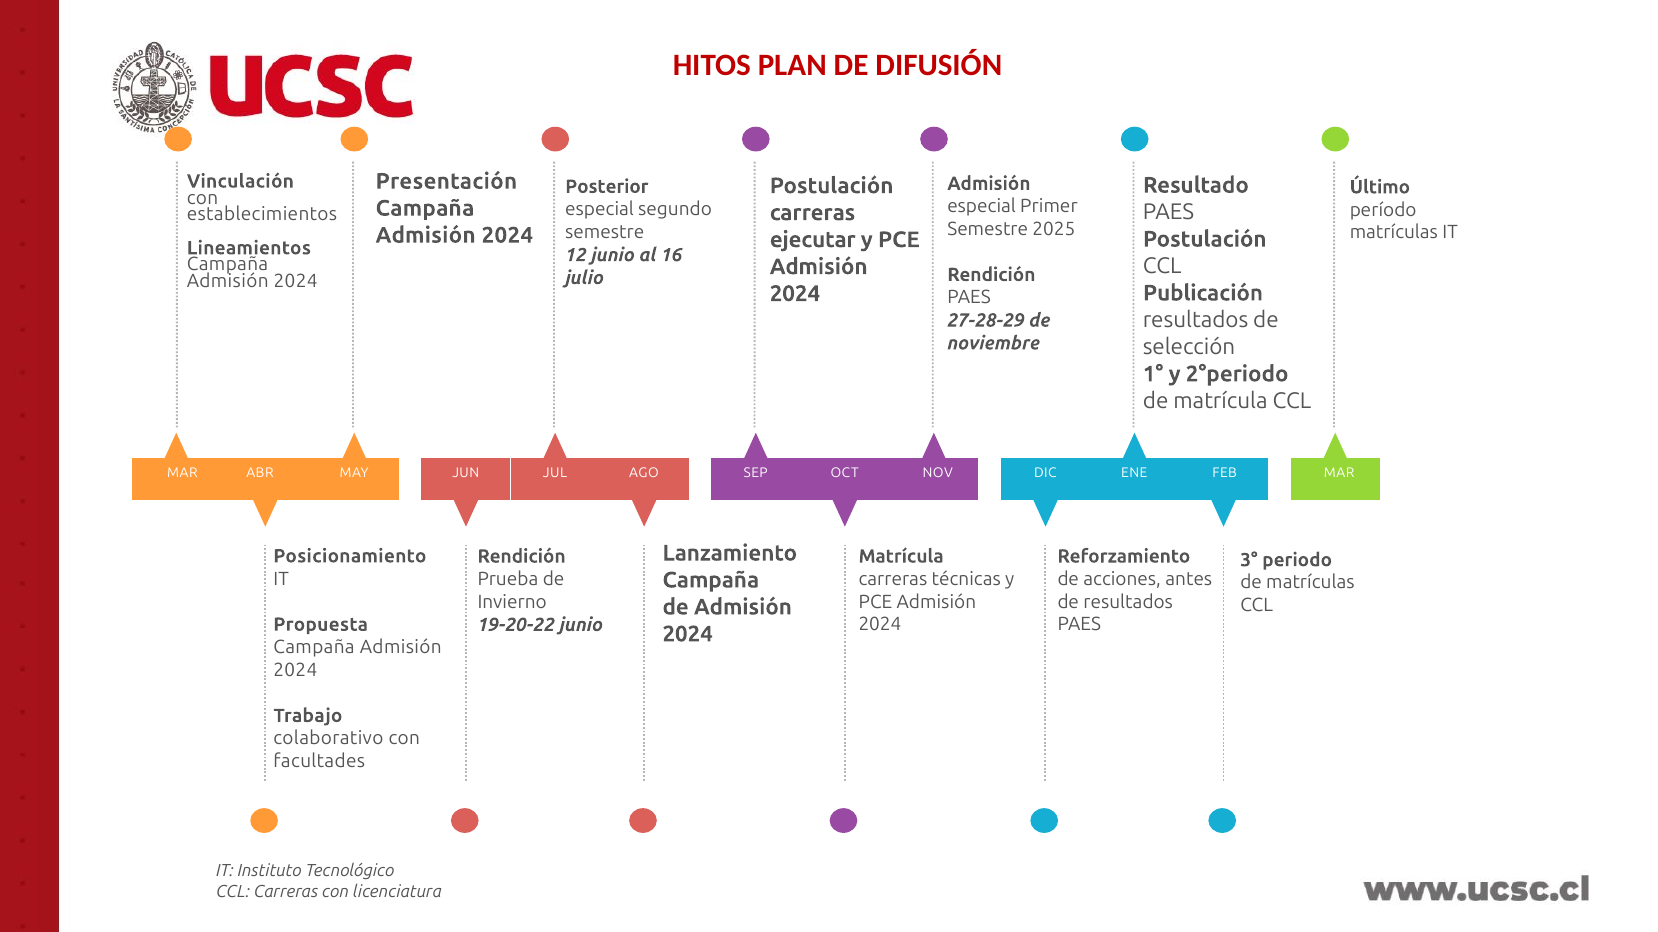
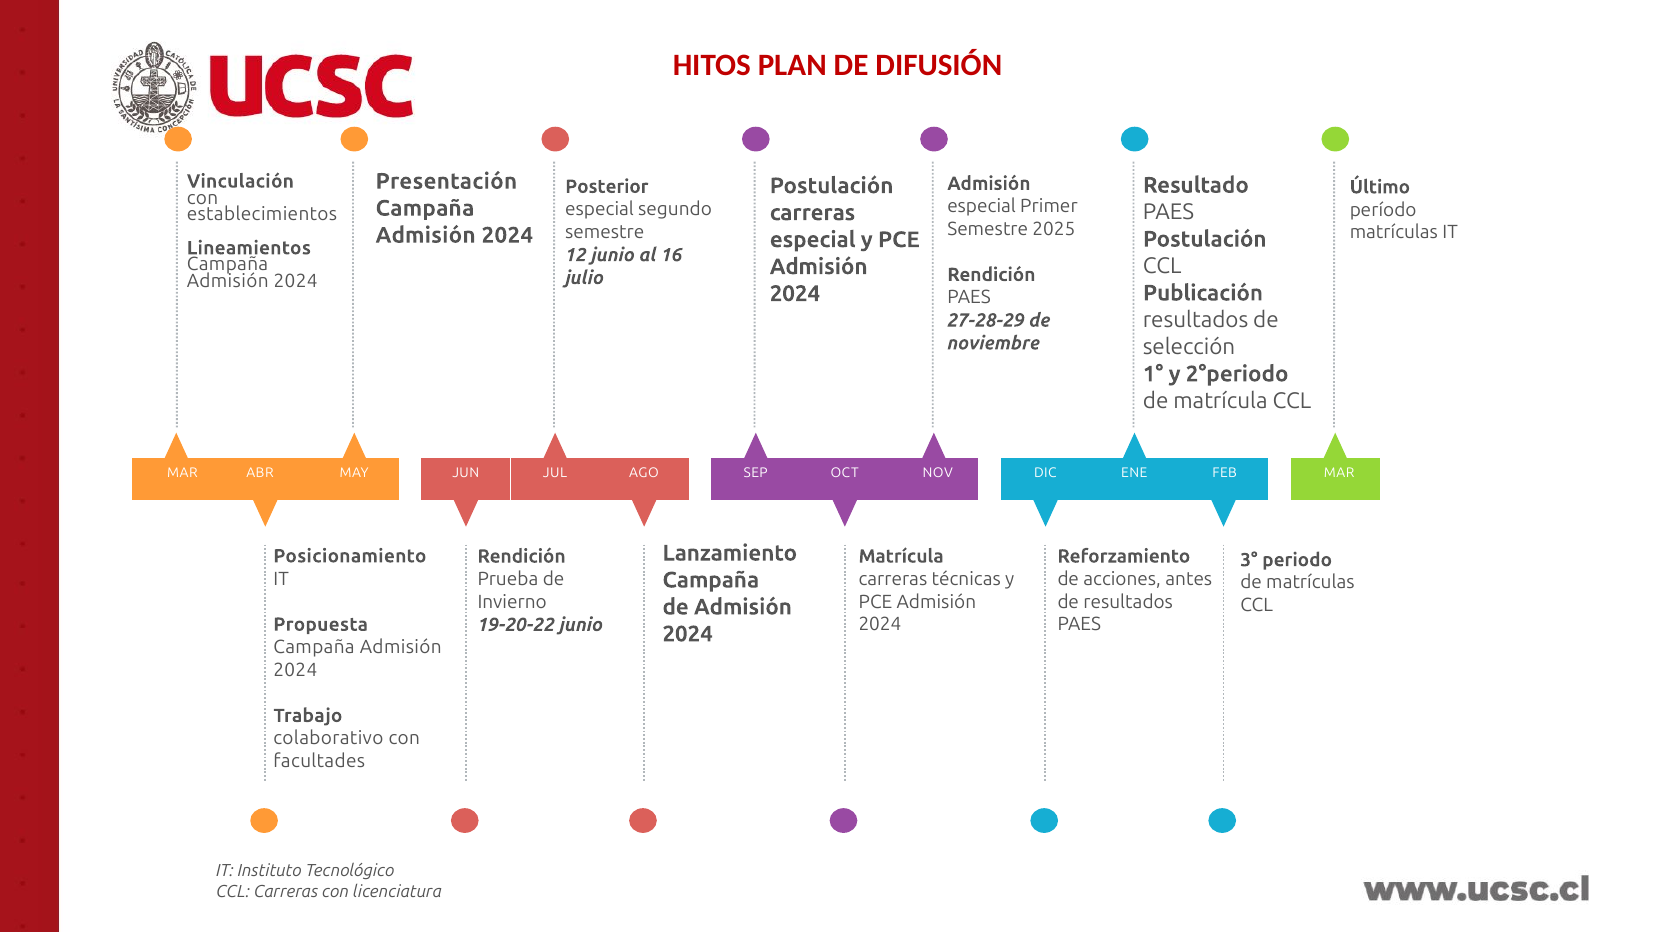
ejecutar at (813, 240): ejecutar -> especial
